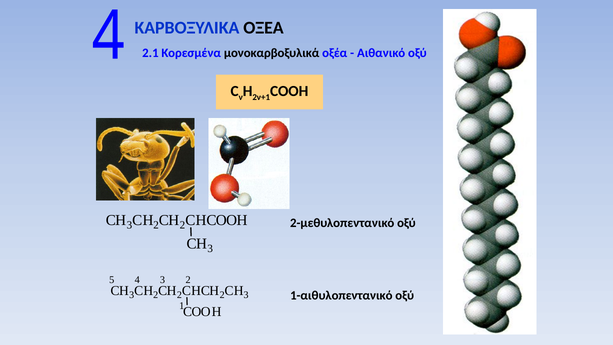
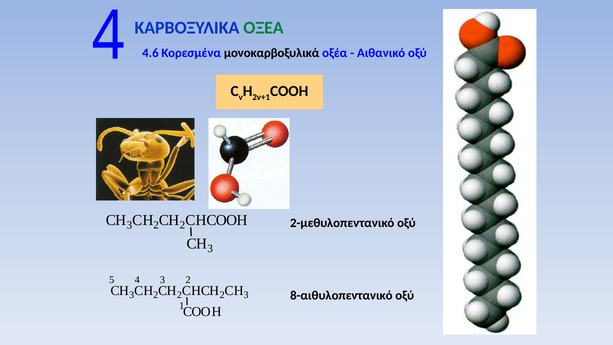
ΟΞΕΑ colour: black -> green
2.1: 2.1 -> 4.6
1-αιθυλοπεντανικό: 1-αιθυλοπεντανικό -> 8-αιθυλοπεντανικό
